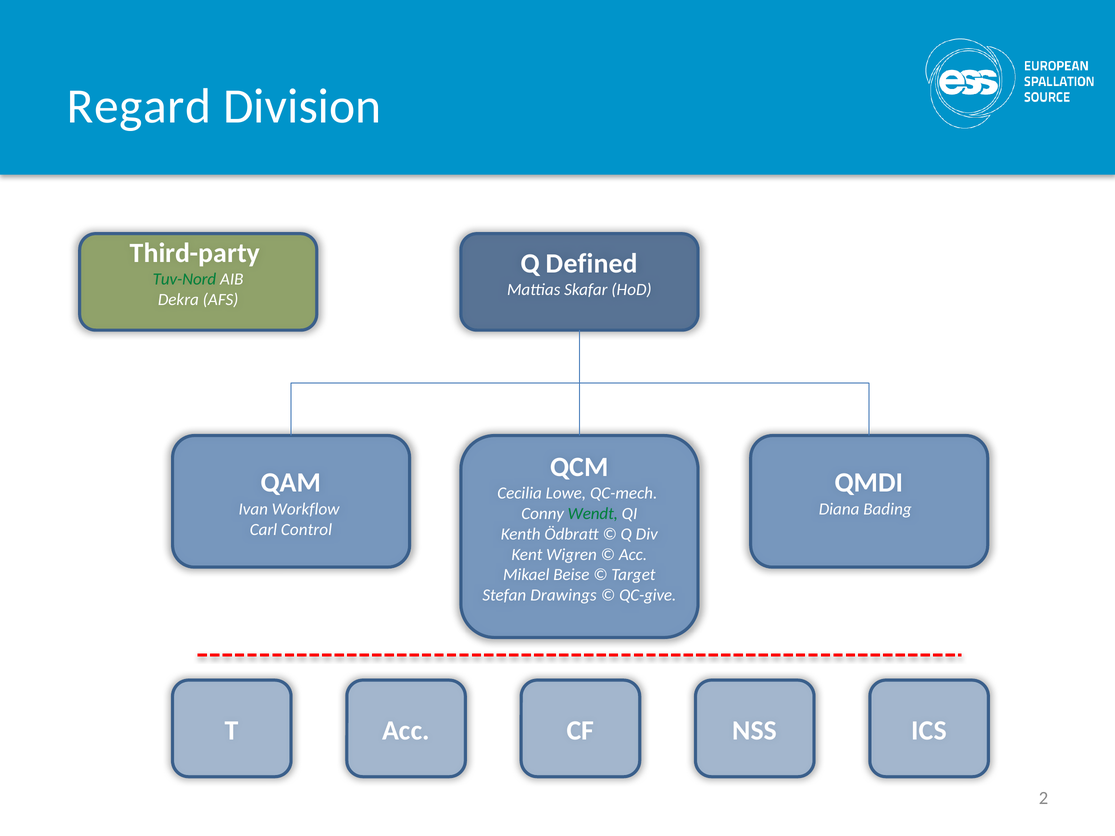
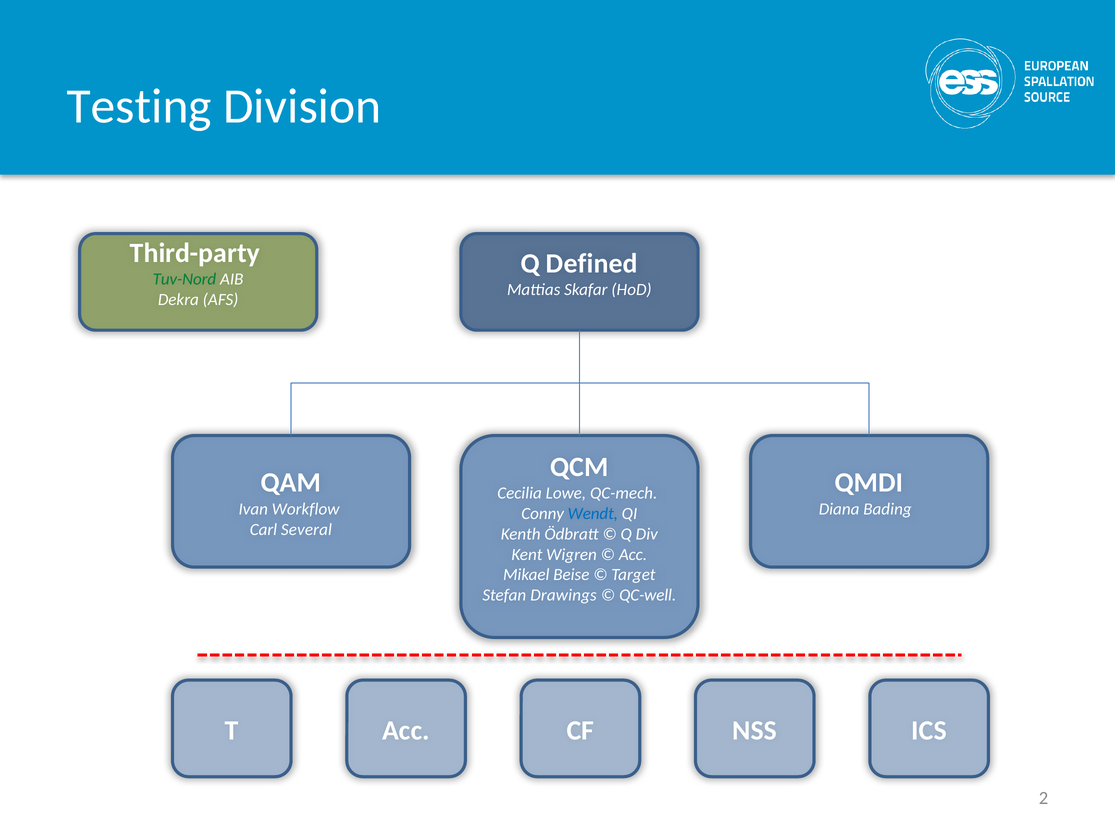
Regard: Regard -> Testing
Wendt colour: green -> blue
Control: Control -> Several
QC-give: QC-give -> QC-well
